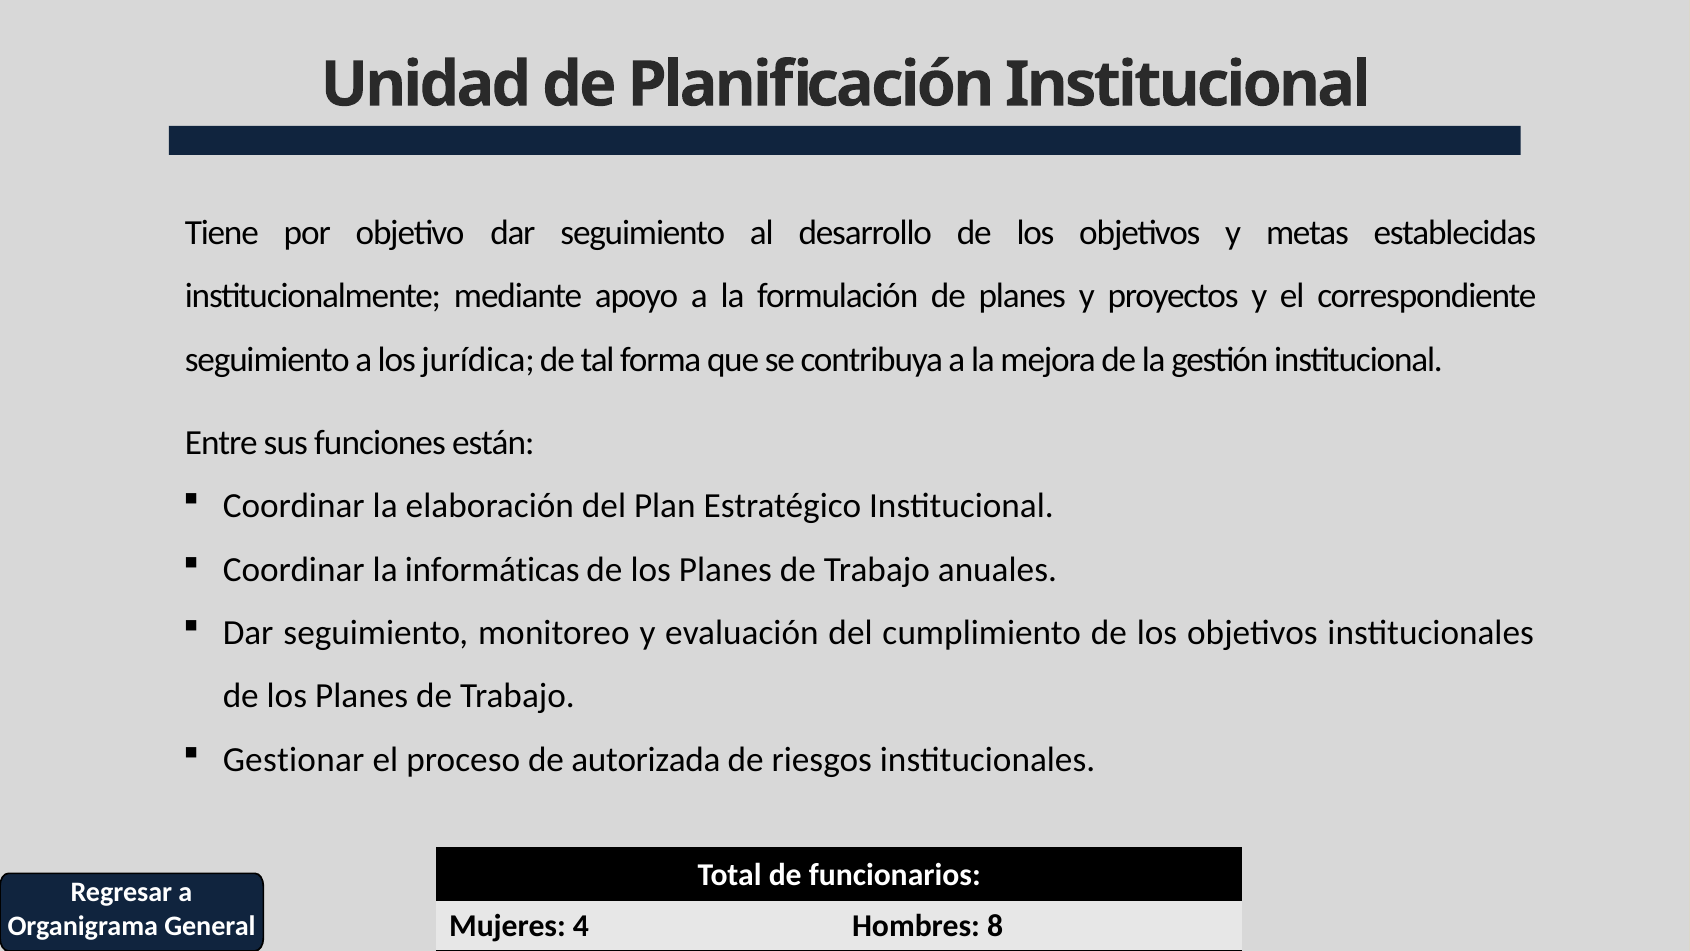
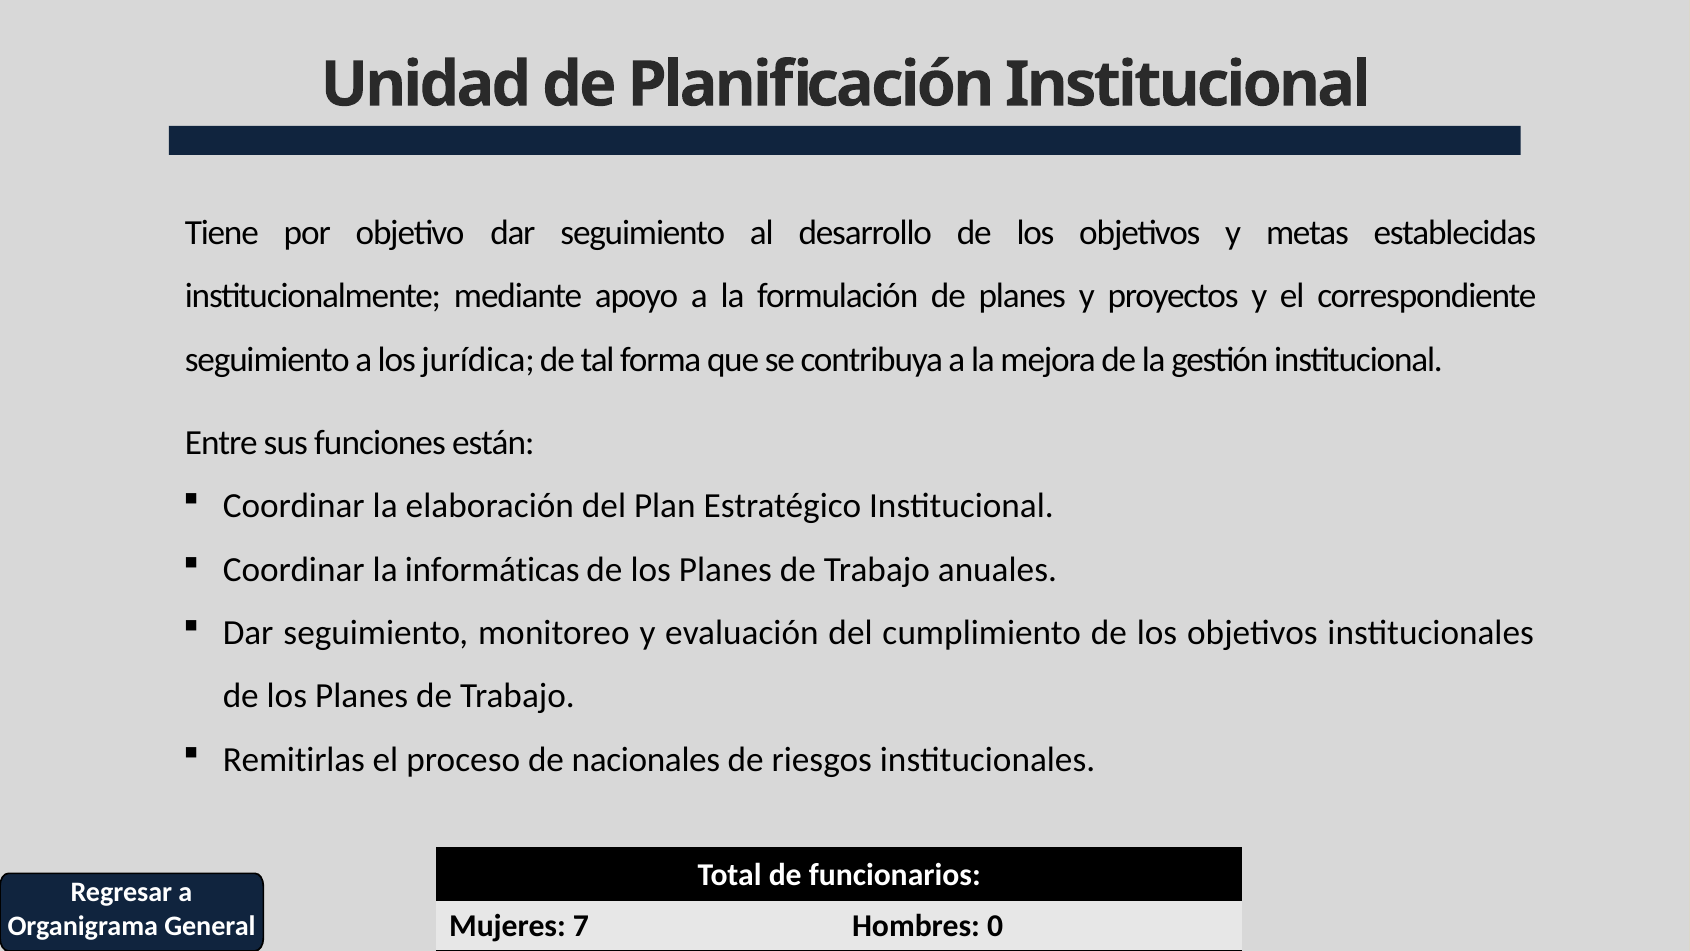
Gestionar: Gestionar -> Remitirlas
autorizada: autorizada -> nacionales
4: 4 -> 7
8: 8 -> 0
